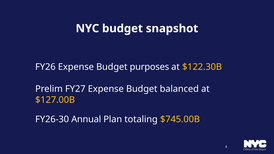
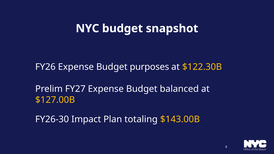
Annual: Annual -> Impact
$745.00B: $745.00B -> $143.00B
